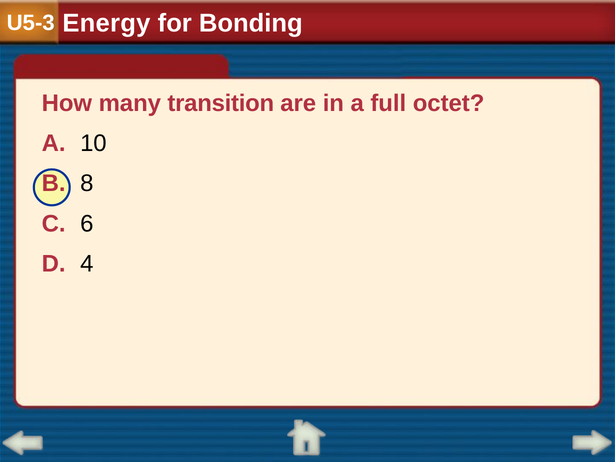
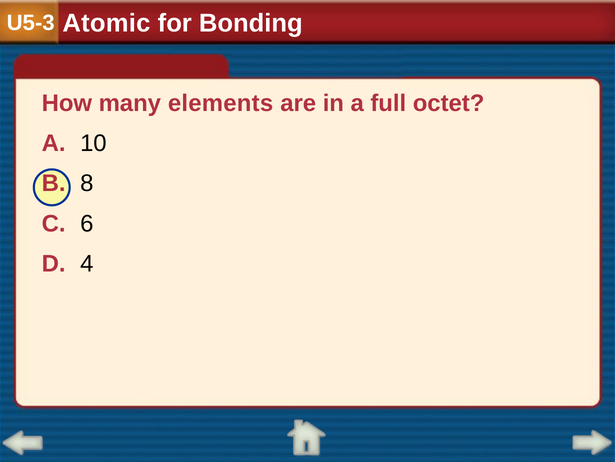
Energy: Energy -> Atomic
transition: transition -> elements
